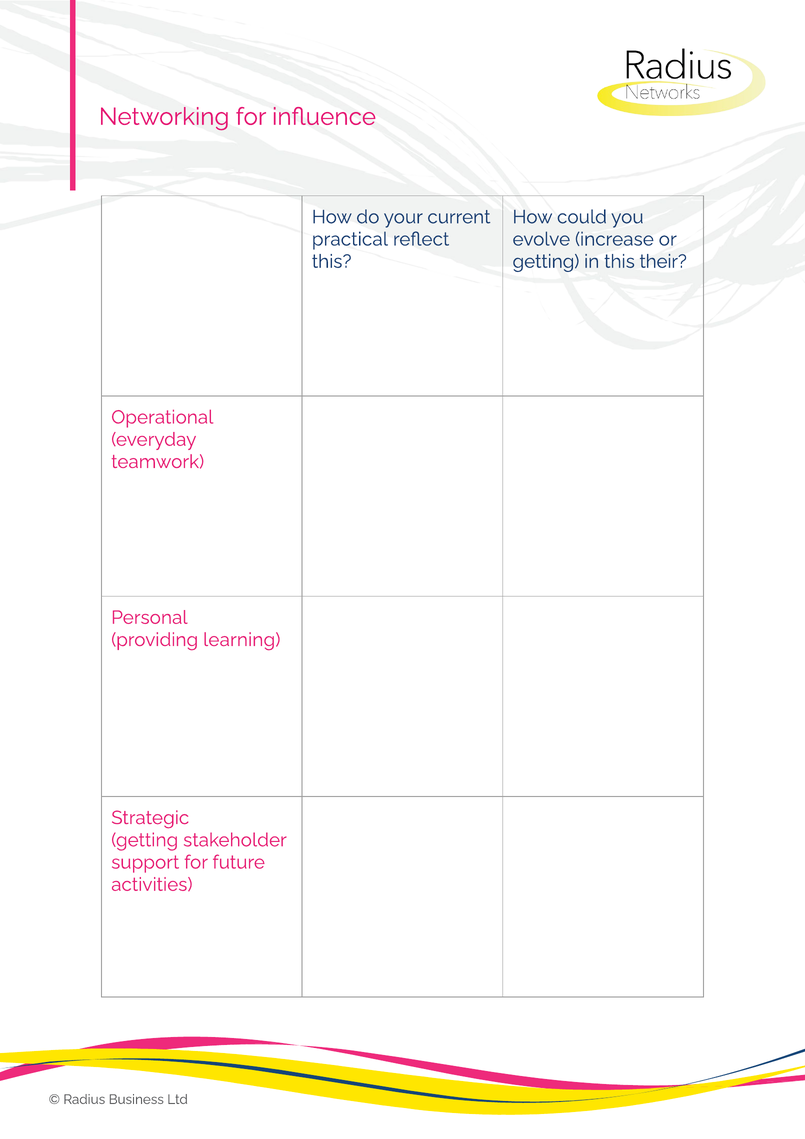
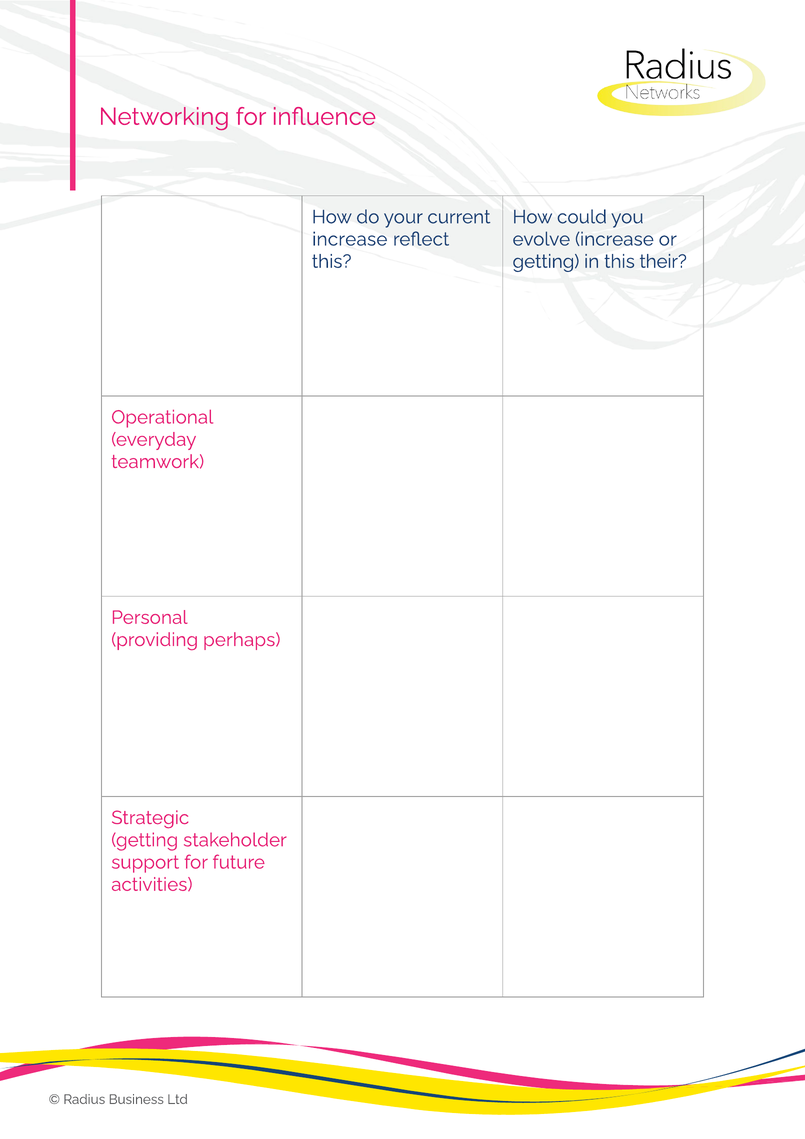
practical at (350, 239): practical -> increase
learning: learning -> perhaps
